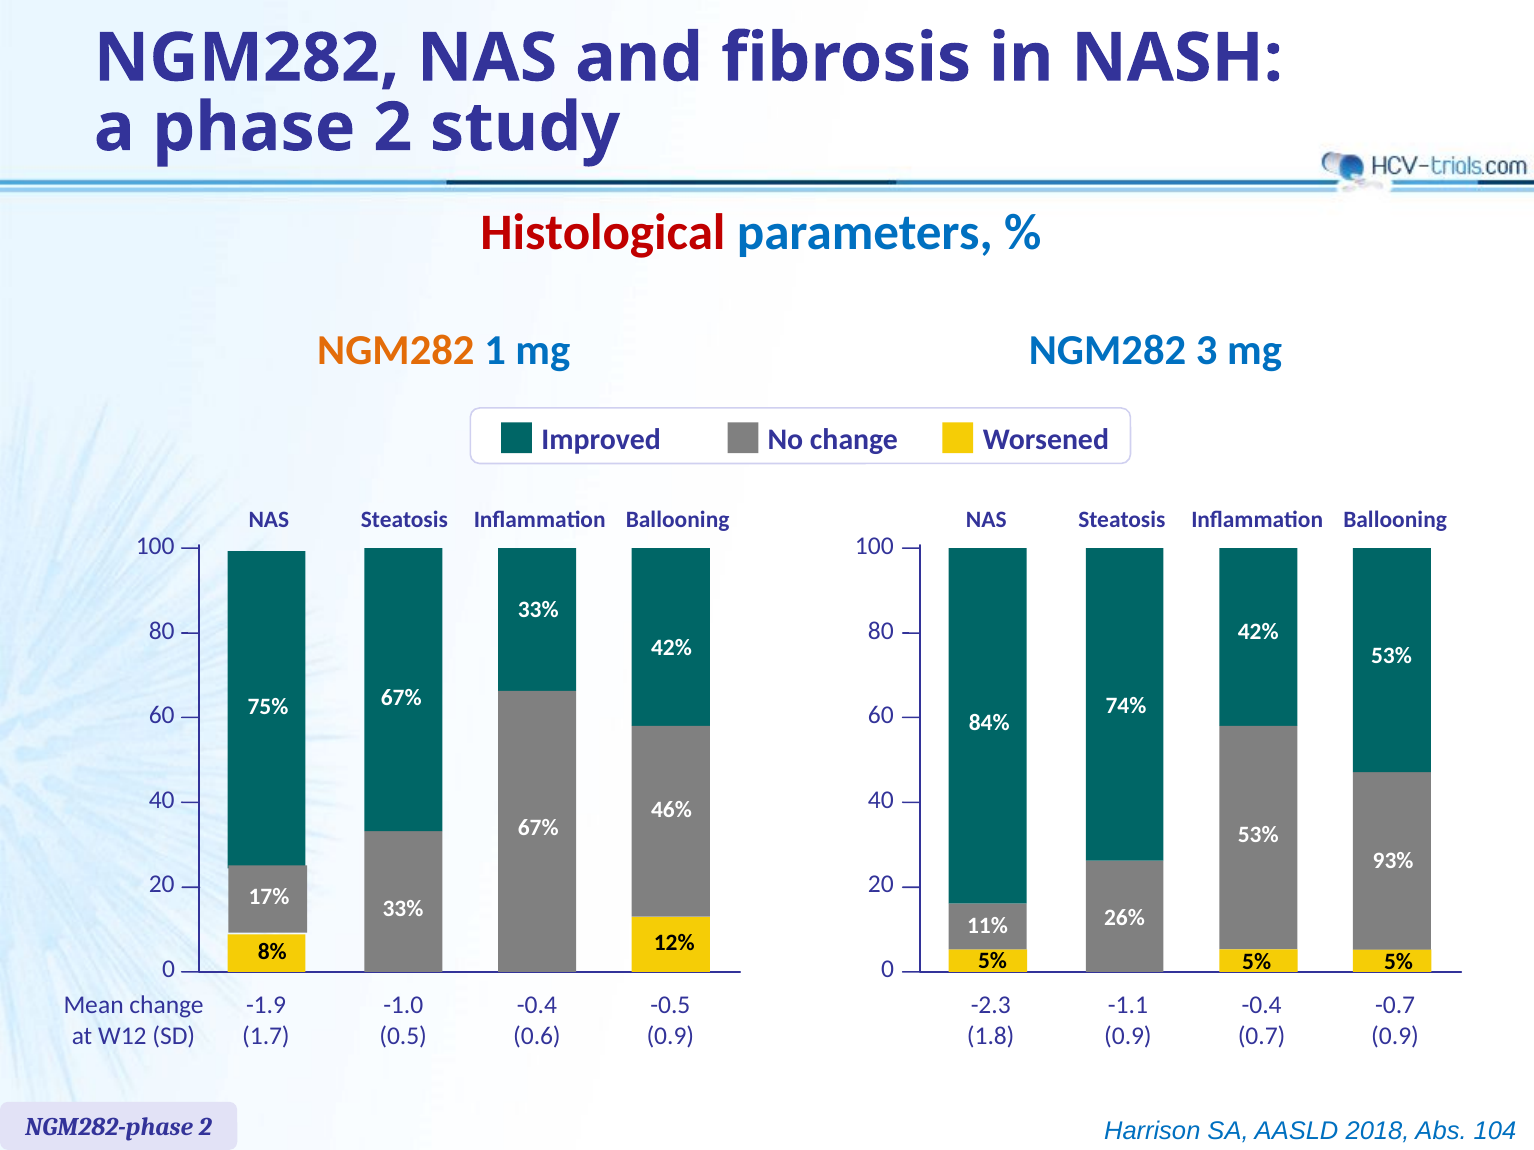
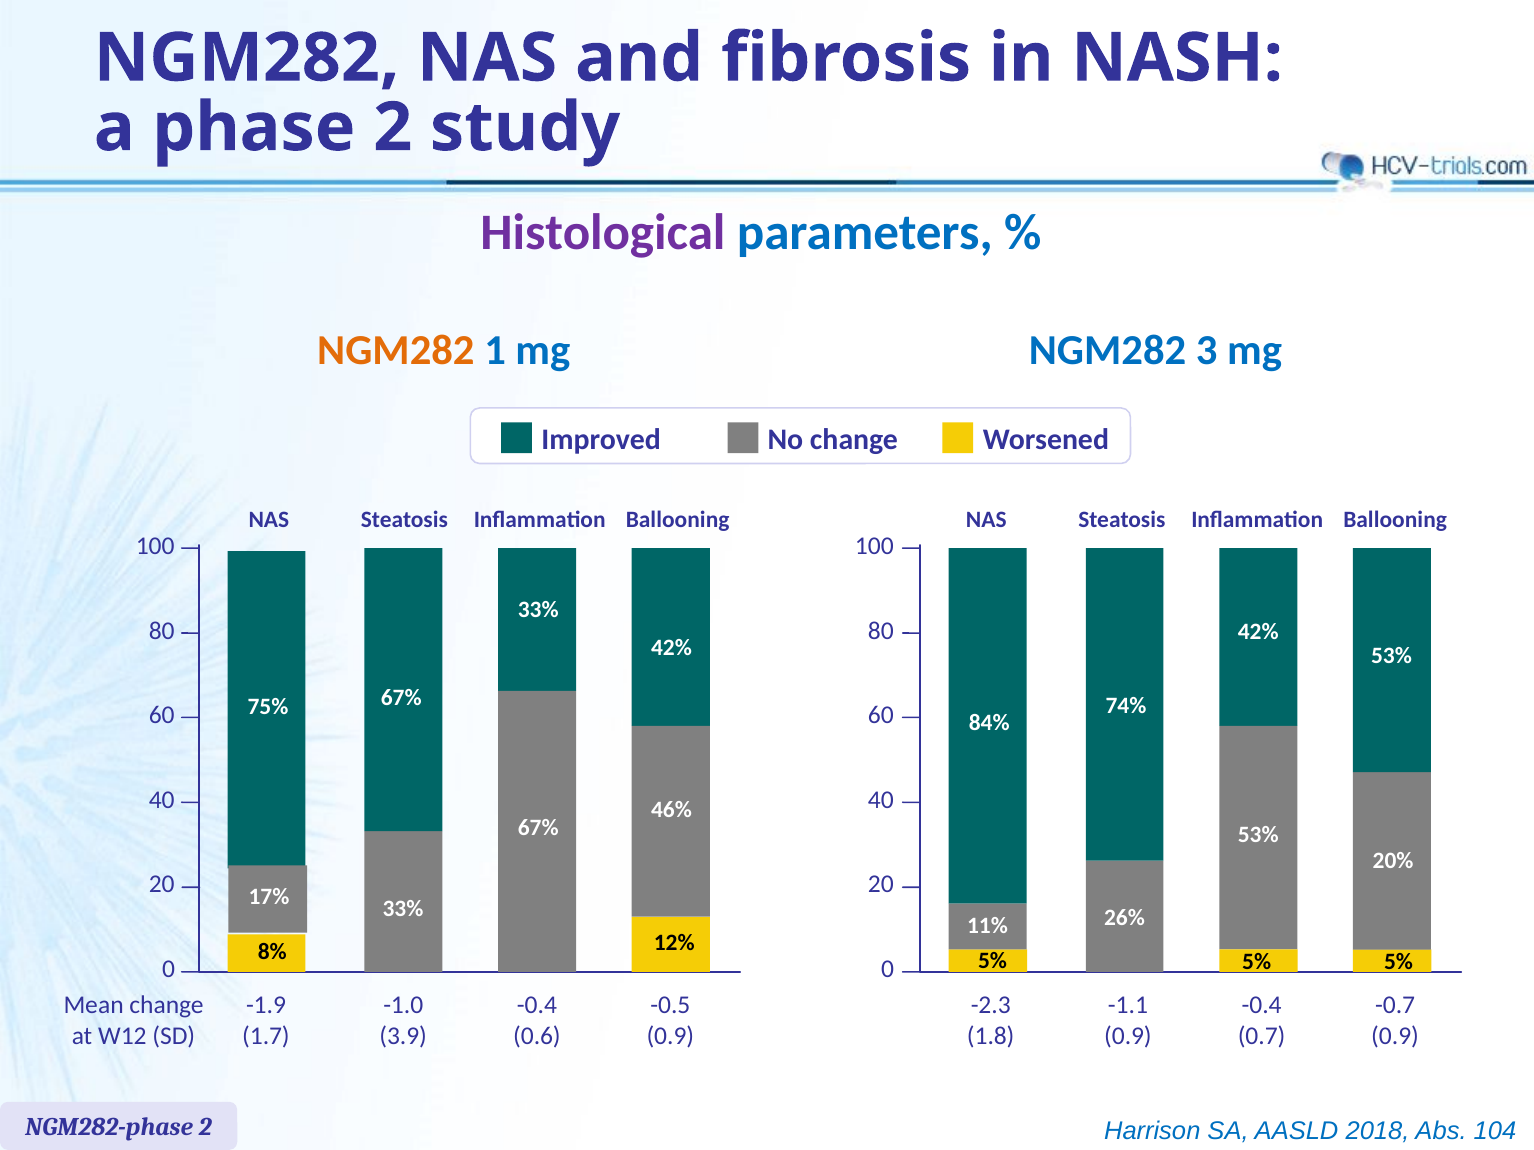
Histological colour: red -> purple
93%: 93% -> 20%
0.5: 0.5 -> 3.9
